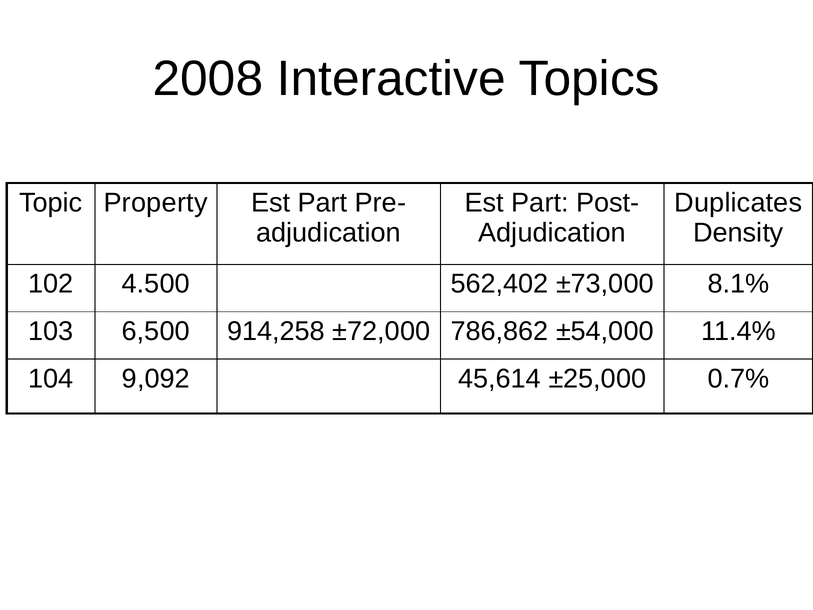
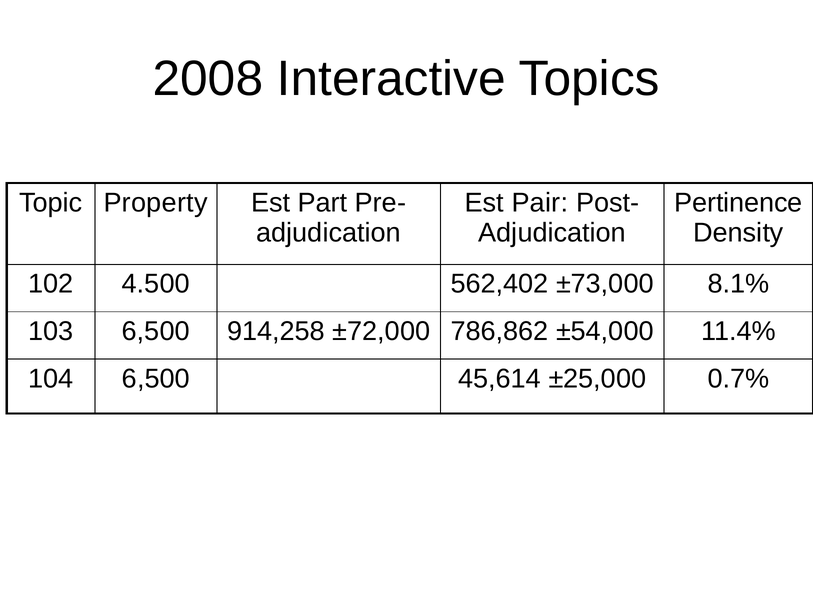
Part at (540, 203): Part -> Pair
Duplicates: Duplicates -> Pertinence
104 9,092: 9,092 -> 6,500
